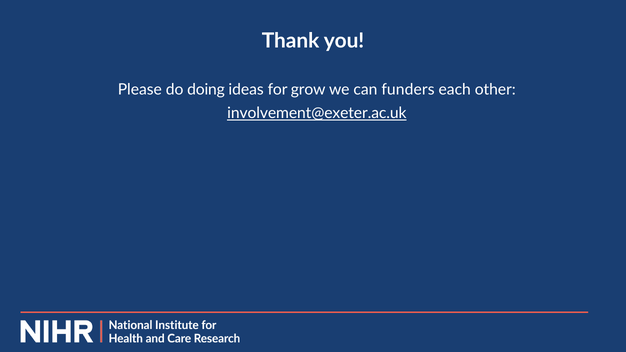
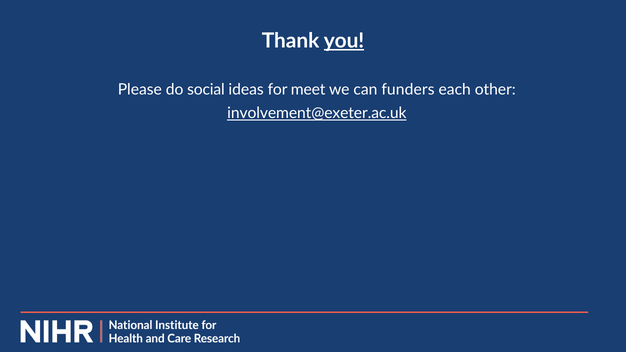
you underline: none -> present
doing: doing -> social
grow: grow -> meet
